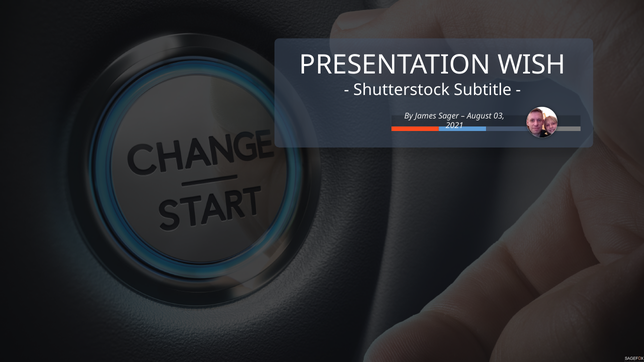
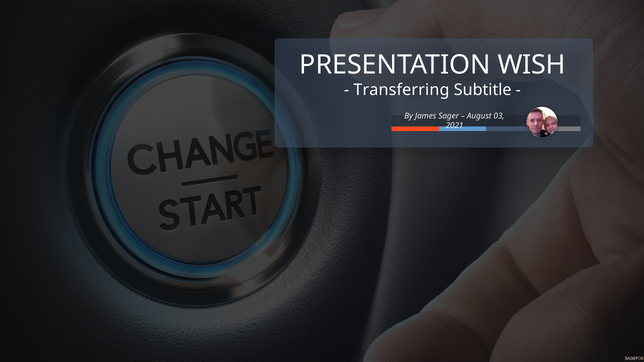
Shutterstock: Shutterstock -> Transferring
